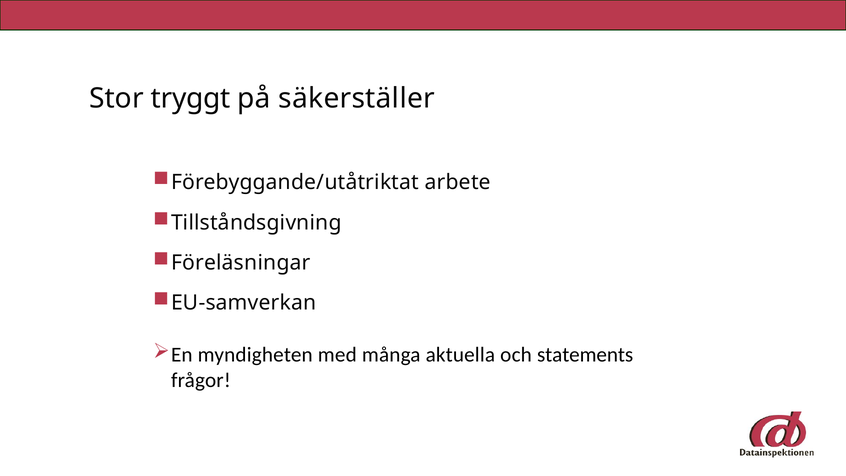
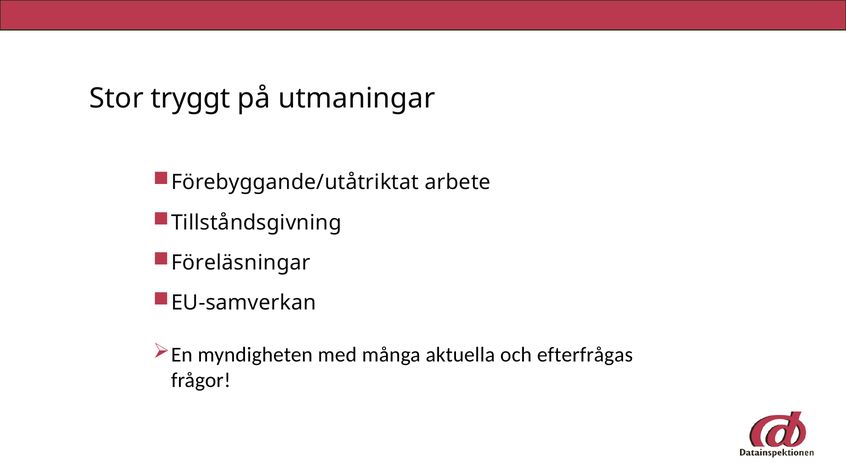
säkerställer: säkerställer -> utmaningar
statements: statements -> efterfrågas
